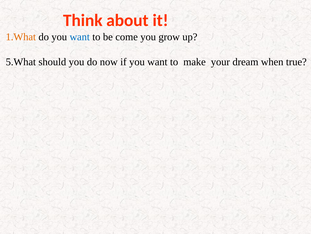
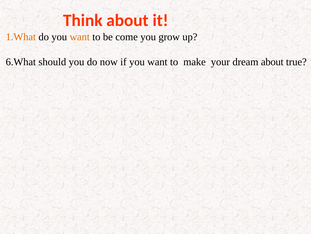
want at (80, 37) colour: blue -> orange
5.What: 5.What -> 6.What
dream when: when -> about
